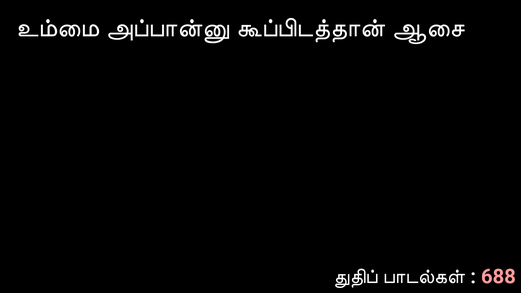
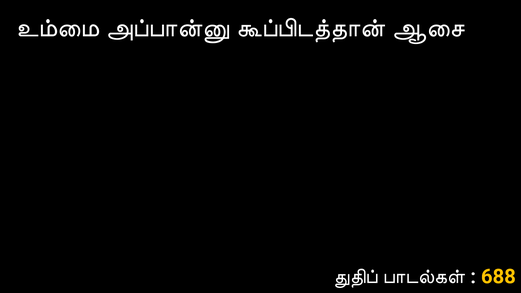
688 colour: pink -> yellow
